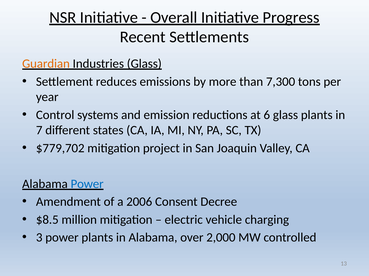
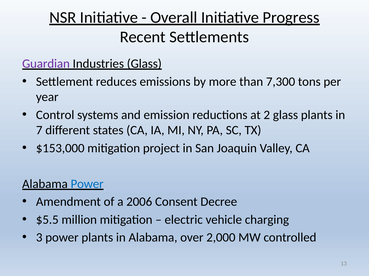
Guardian colour: orange -> purple
6: 6 -> 2
$779,702: $779,702 -> $153,000
$8.5: $8.5 -> $5.5
